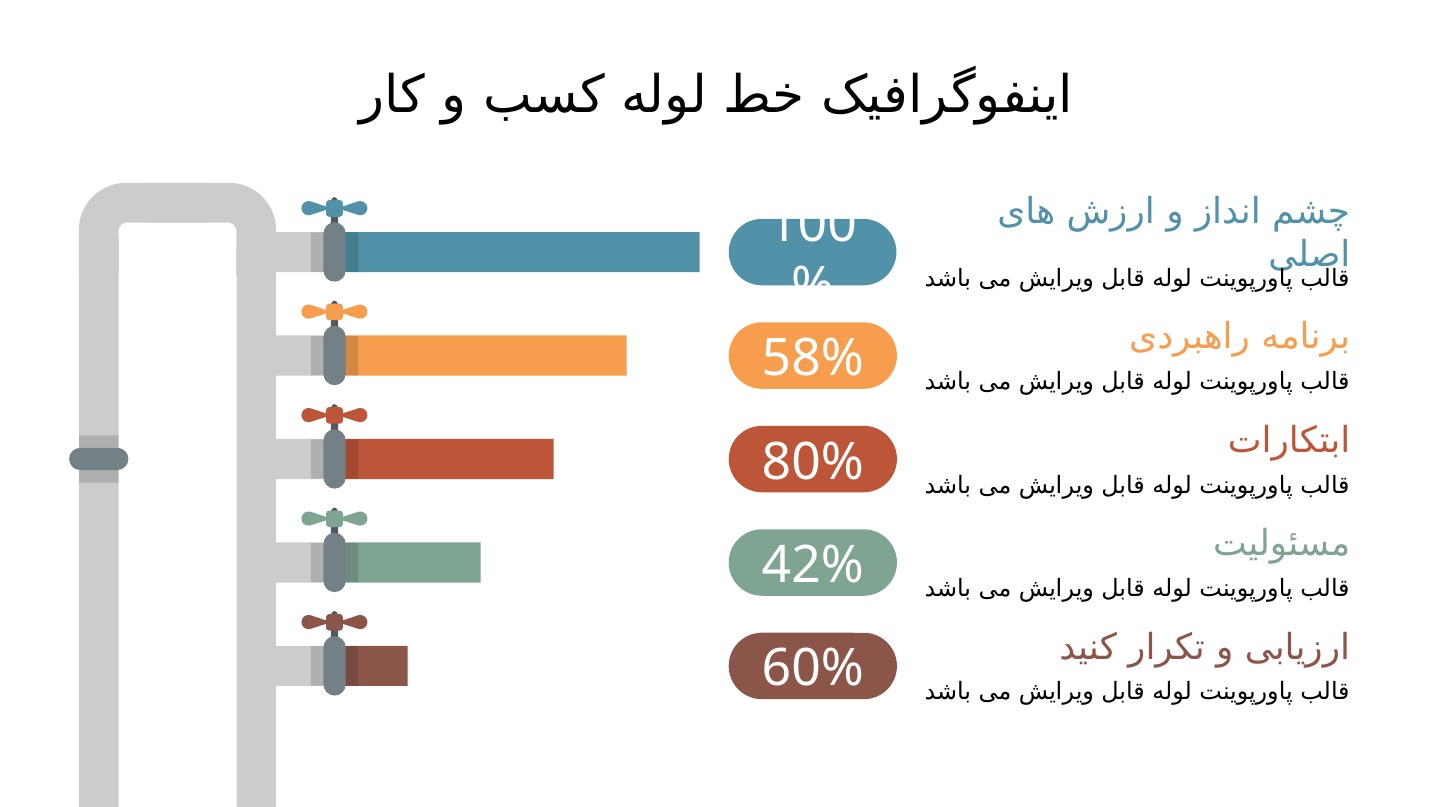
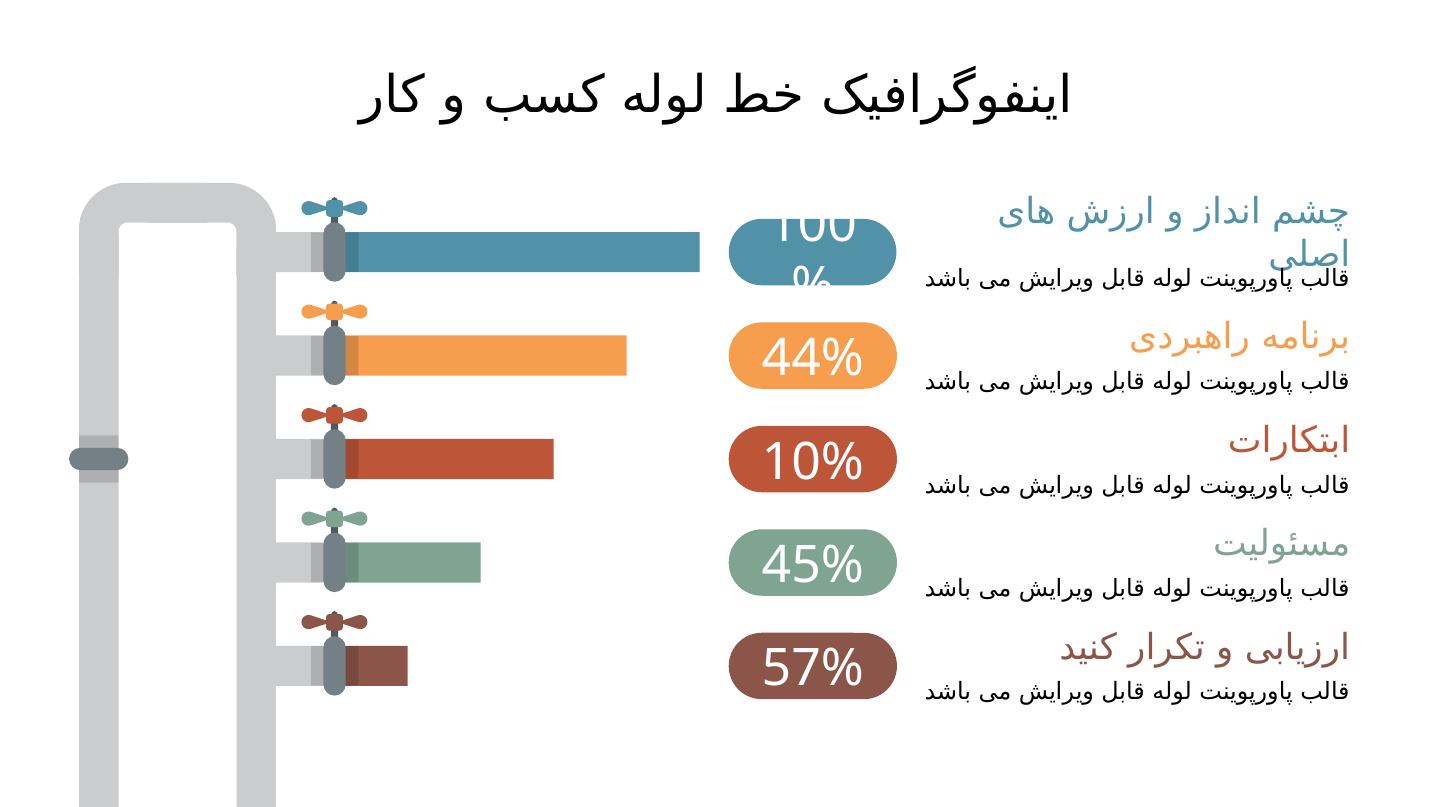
58%: 58% -> 44%
80%: 80% -> 10%
42%: 42% -> 45%
60%: 60% -> 57%
